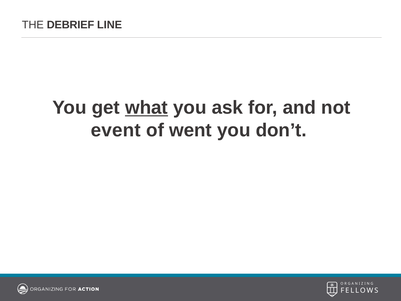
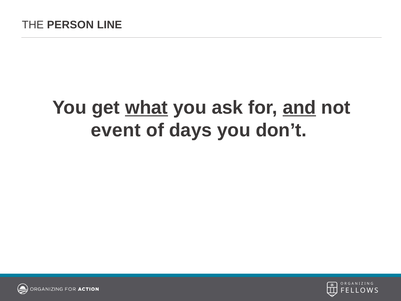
DEBRIEF: DEBRIEF -> PERSON
and underline: none -> present
went: went -> days
